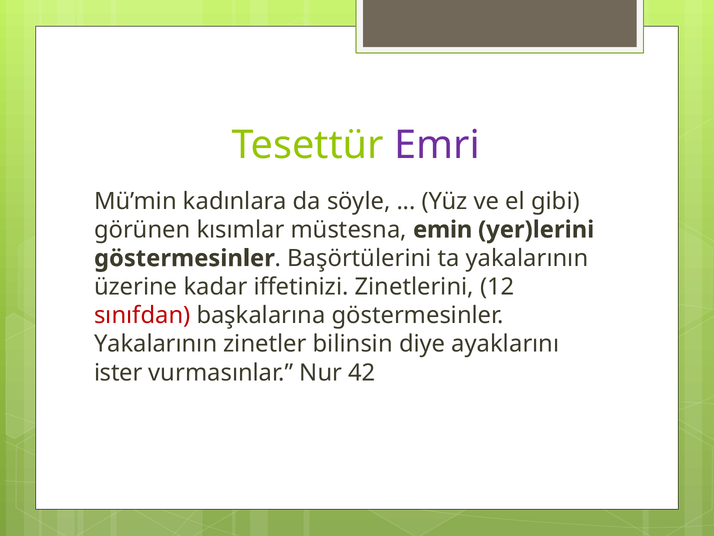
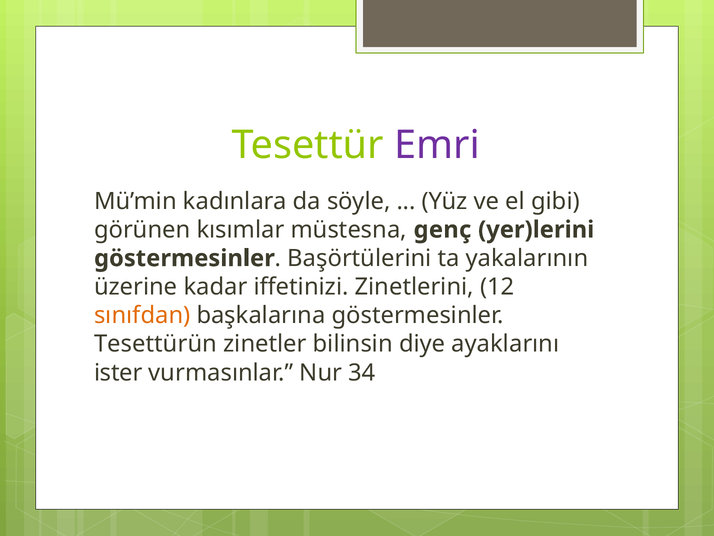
emin: emin -> genç
sınıfdan colour: red -> orange
Yakalarının at (156, 344): Yakalarının -> Tesettürün
42: 42 -> 34
